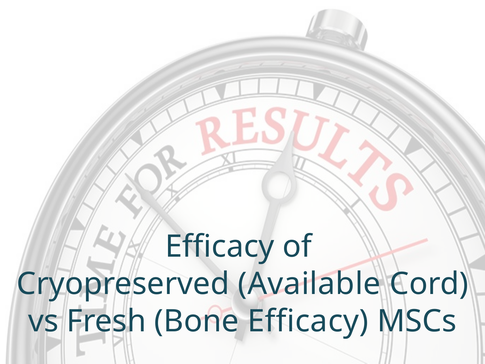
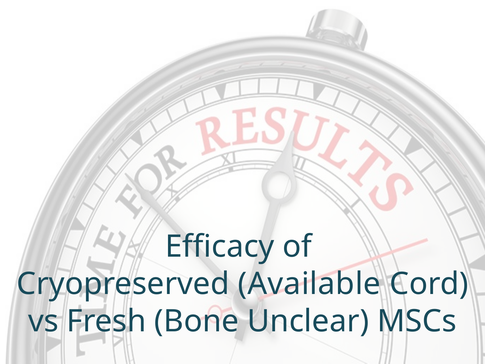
Bone Efficacy: Efficacy -> Unclear
